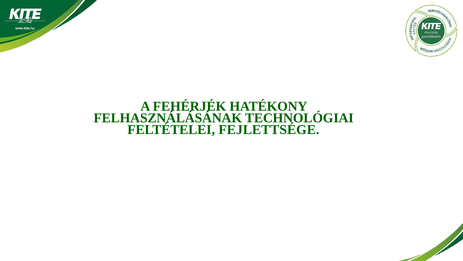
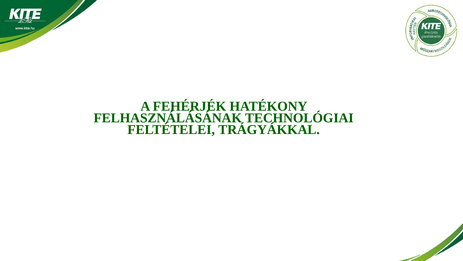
FEJLETTSÉGE: FEJLETTSÉGE -> TRÁGYÁKKAL
